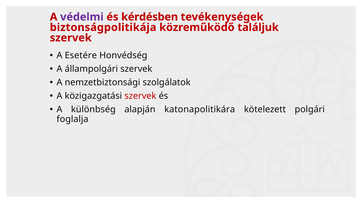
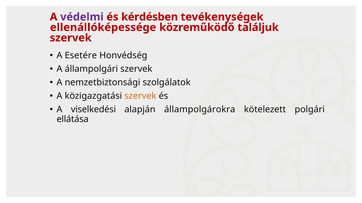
biztonságpolitikája: biztonságpolitikája -> ellenállóképessége
szervek at (140, 96) colour: red -> orange
különbség: különbség -> viselkedési
katonapolitikára: katonapolitikára -> állampolgárokra
foglalja: foglalja -> ellátása
